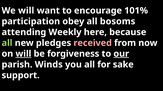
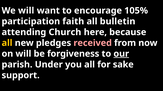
101%: 101% -> 105%
obey: obey -> faith
bosoms: bosoms -> bulletin
Weekly: Weekly -> Church
all at (7, 43) colour: light green -> yellow
will at (23, 54) underline: present -> none
Winds: Winds -> Under
